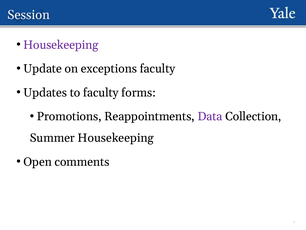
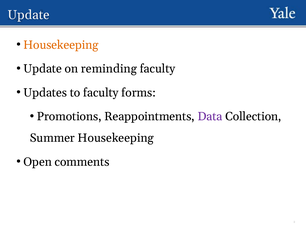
Session at (29, 15): Session -> Update
Housekeeping at (61, 45) colour: purple -> orange
exceptions: exceptions -> reminding
